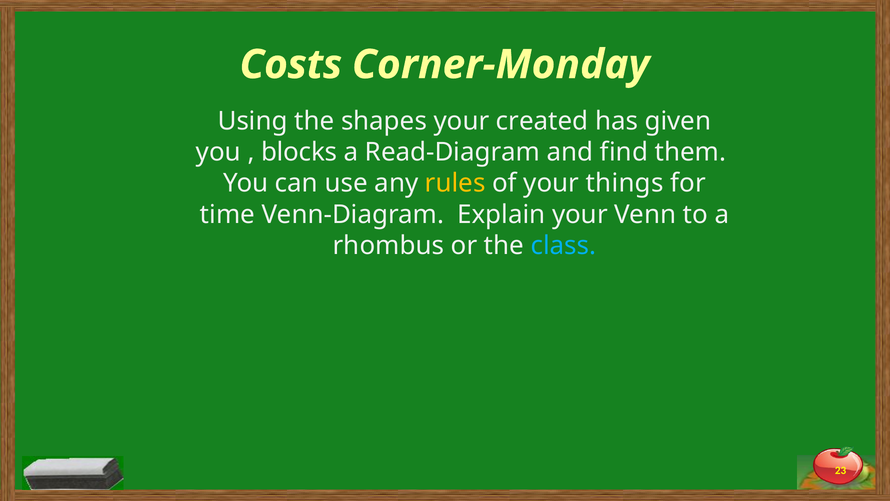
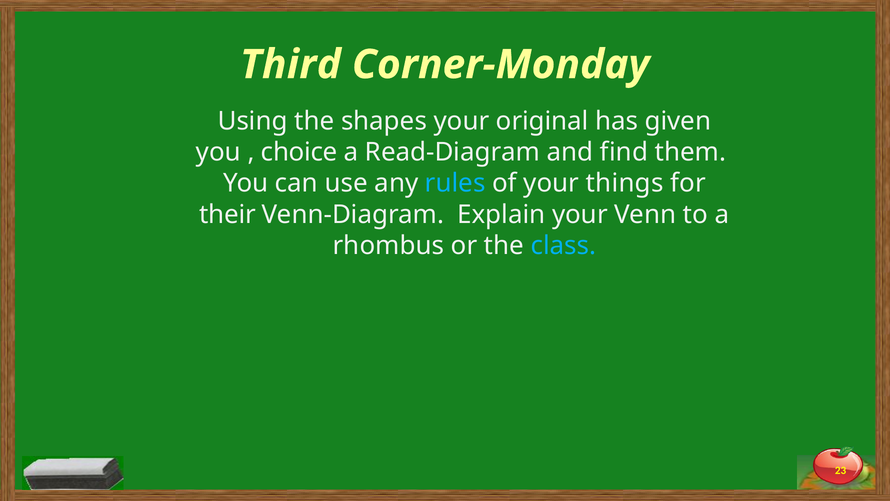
Costs: Costs -> Third
created: created -> original
blocks: blocks -> choice
rules colour: yellow -> light blue
time: time -> their
